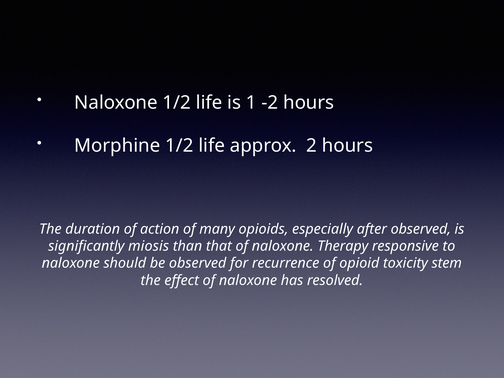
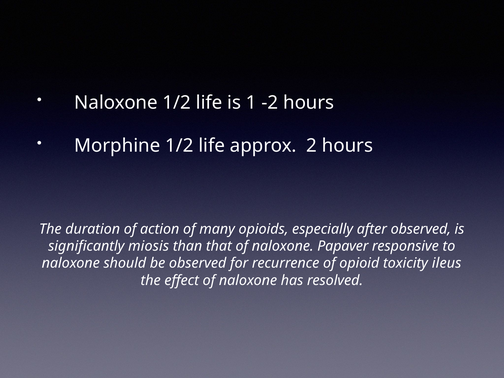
Therapy: Therapy -> Papaver
stem: stem -> ileus
